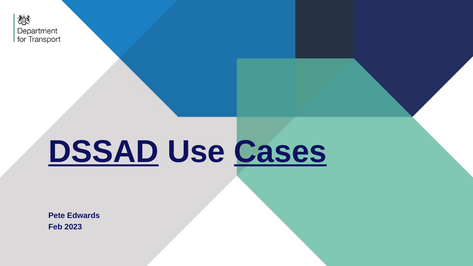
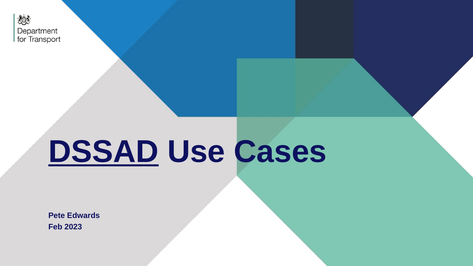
Cases underline: present -> none
